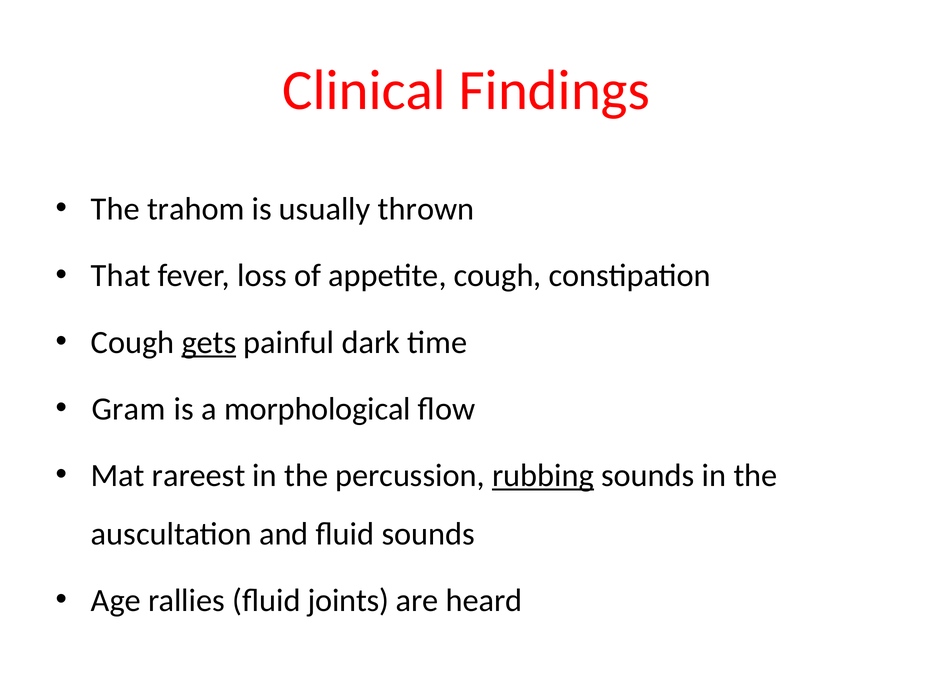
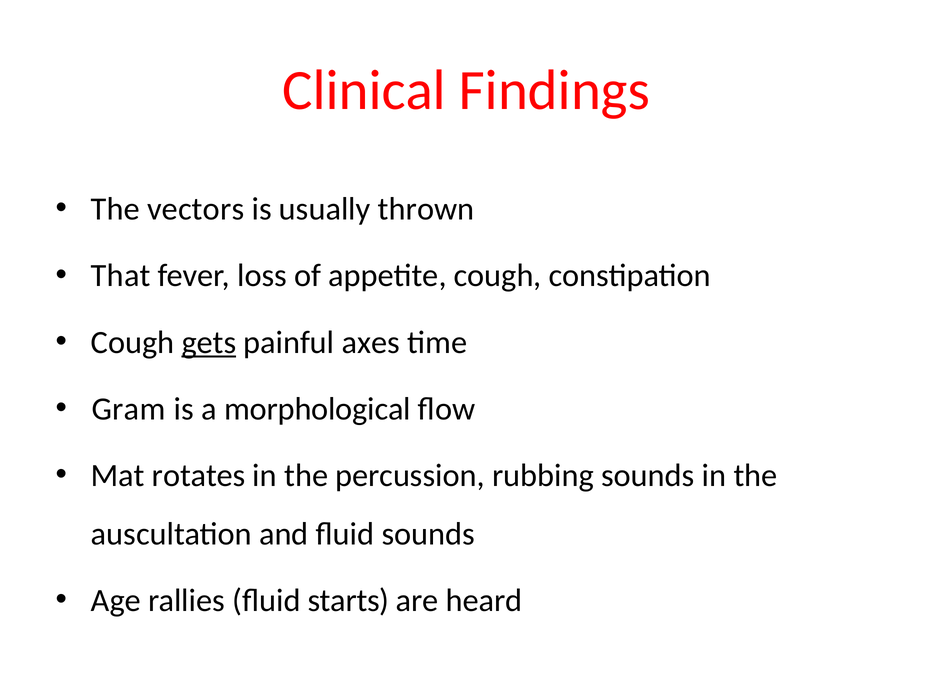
trahom: trahom -> vectors
dark: dark -> axes
rareest: rareest -> rotates
rubbing underline: present -> none
joints: joints -> starts
